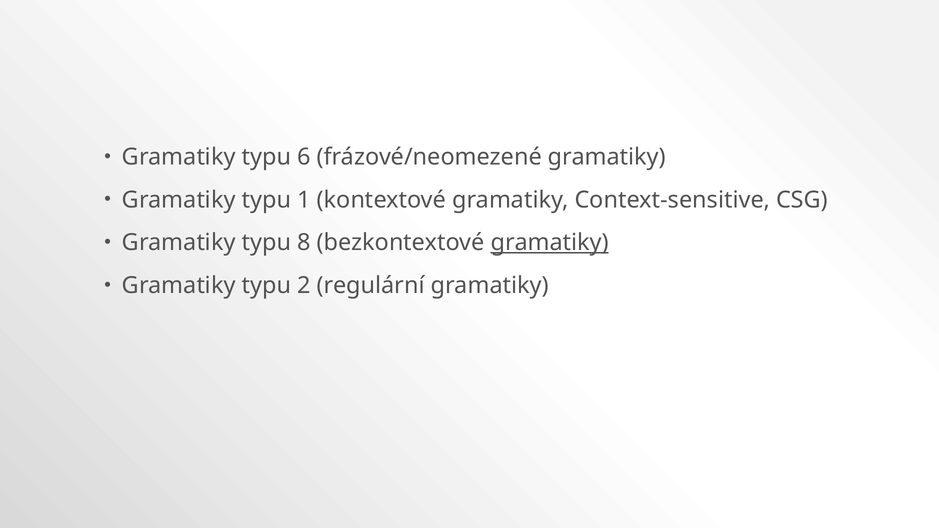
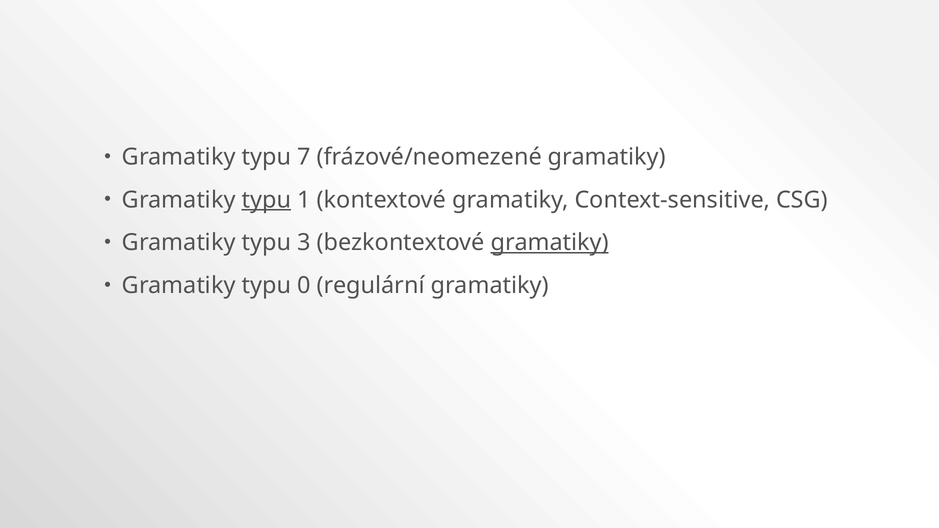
6: 6 -> 7
typu at (266, 200) underline: none -> present
8: 8 -> 3
2: 2 -> 0
